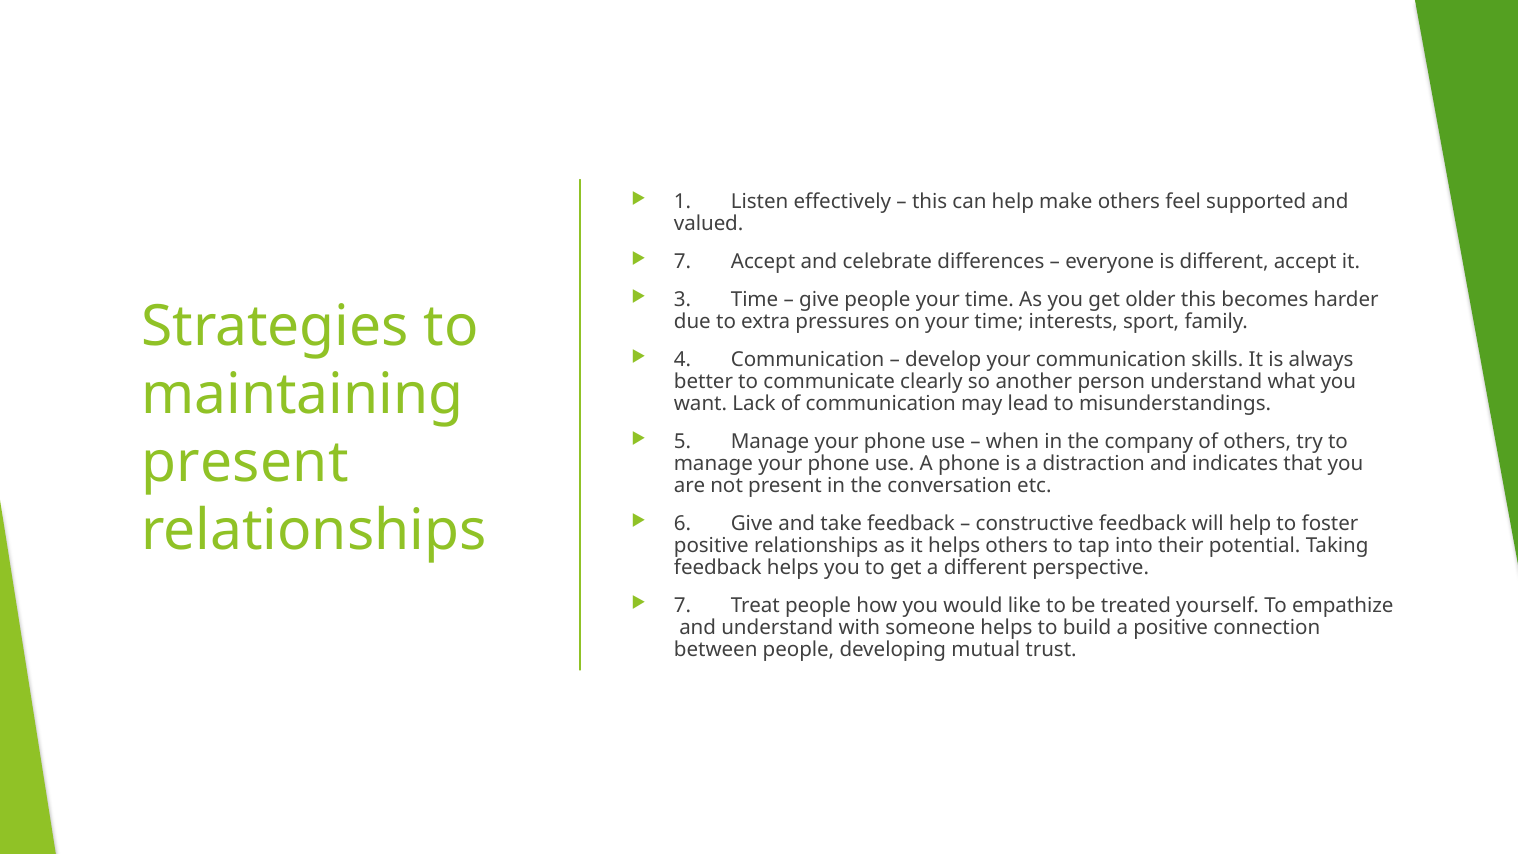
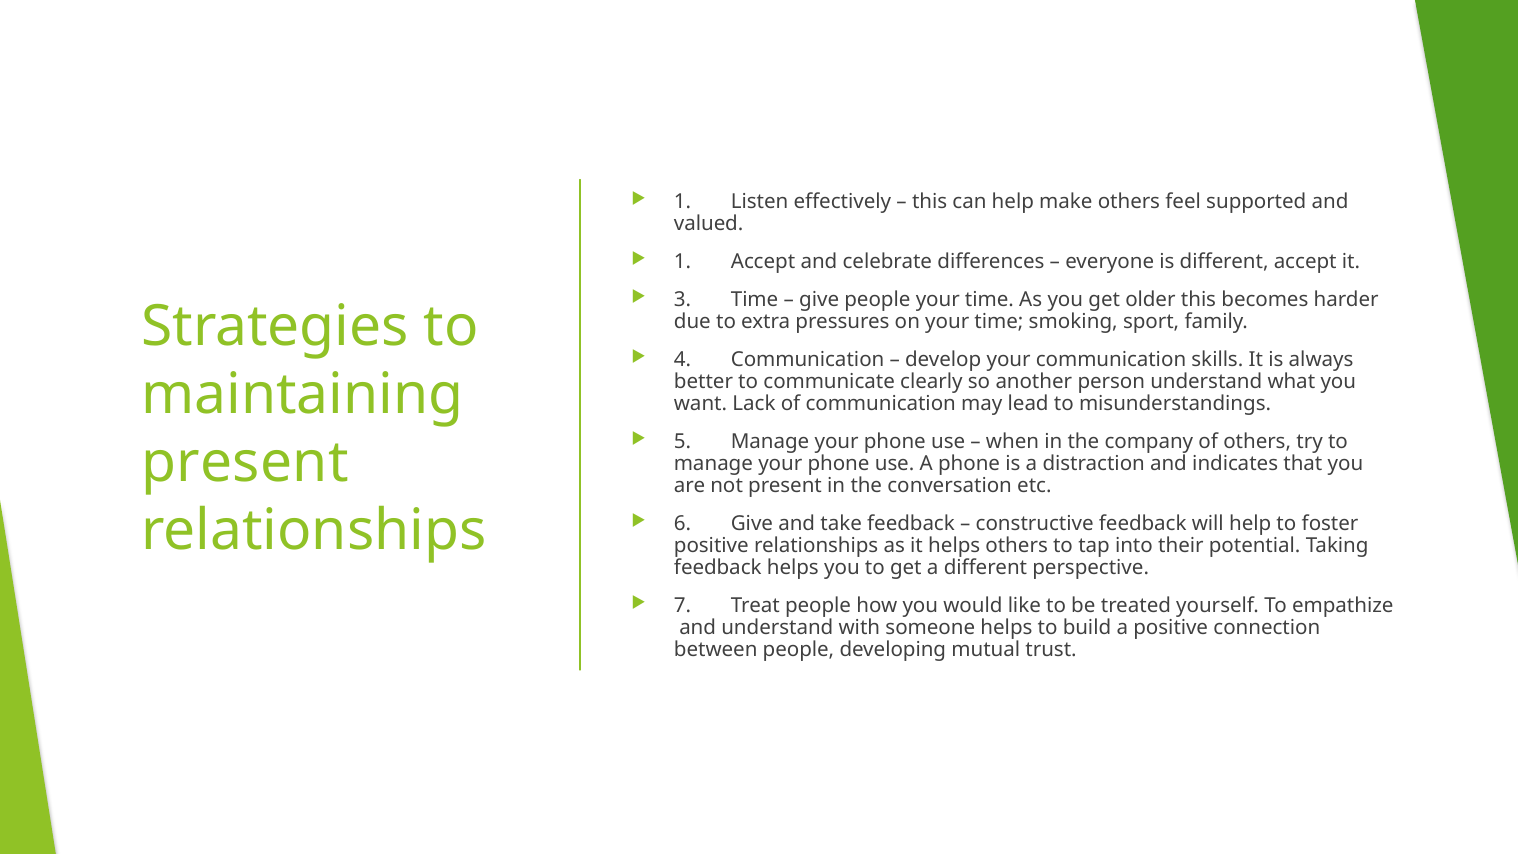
7 at (683, 262): 7 -> 1
interests: interests -> smoking
